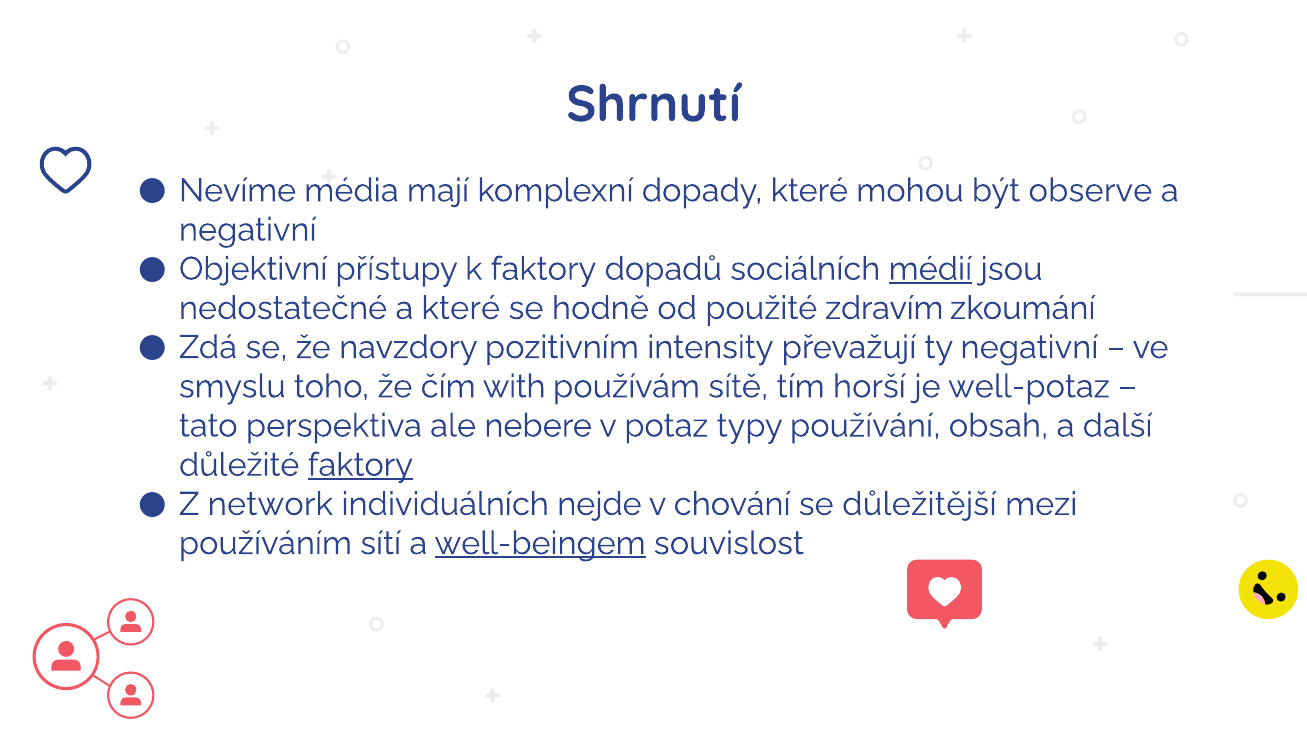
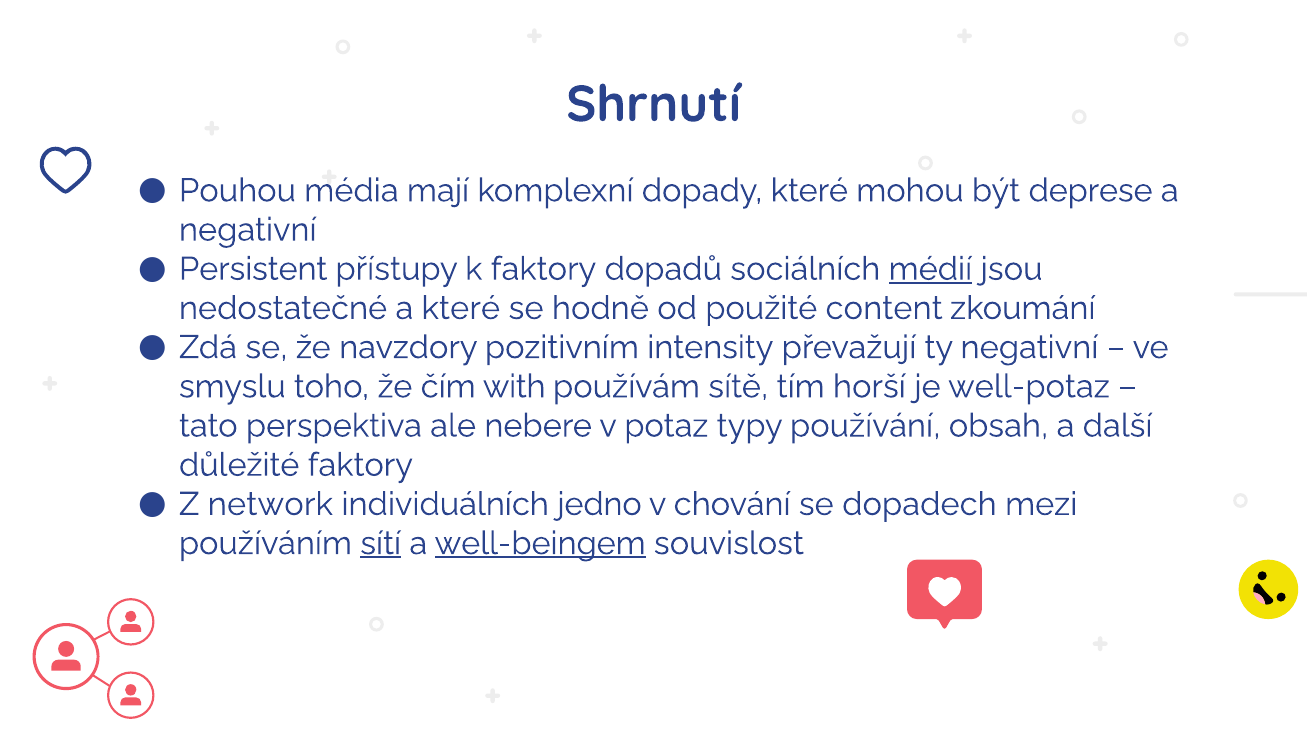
Nevíme: Nevíme -> Pouhou
observe: observe -> deprese
Objektivní: Objektivní -> Persistent
zdravím: zdravím -> content
faktory at (360, 465) underline: present -> none
nejde: nejde -> jedno
důležitější: důležitější -> dopadech
sítí underline: none -> present
